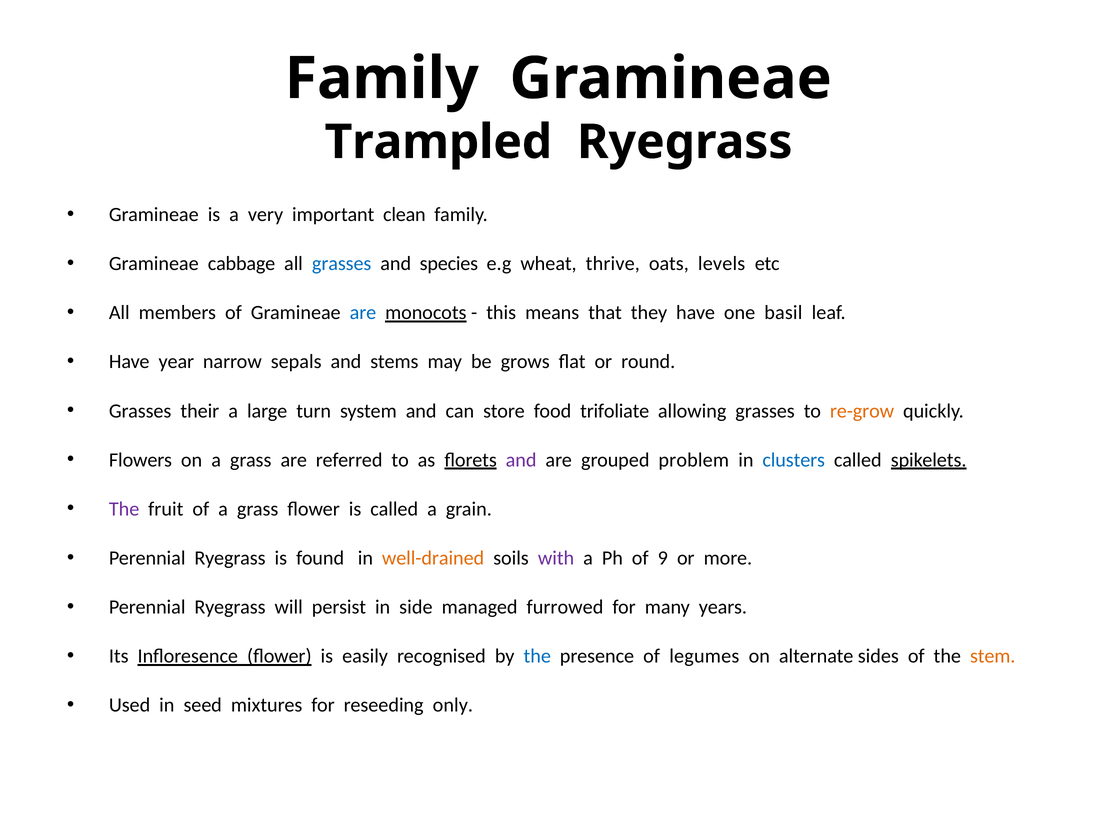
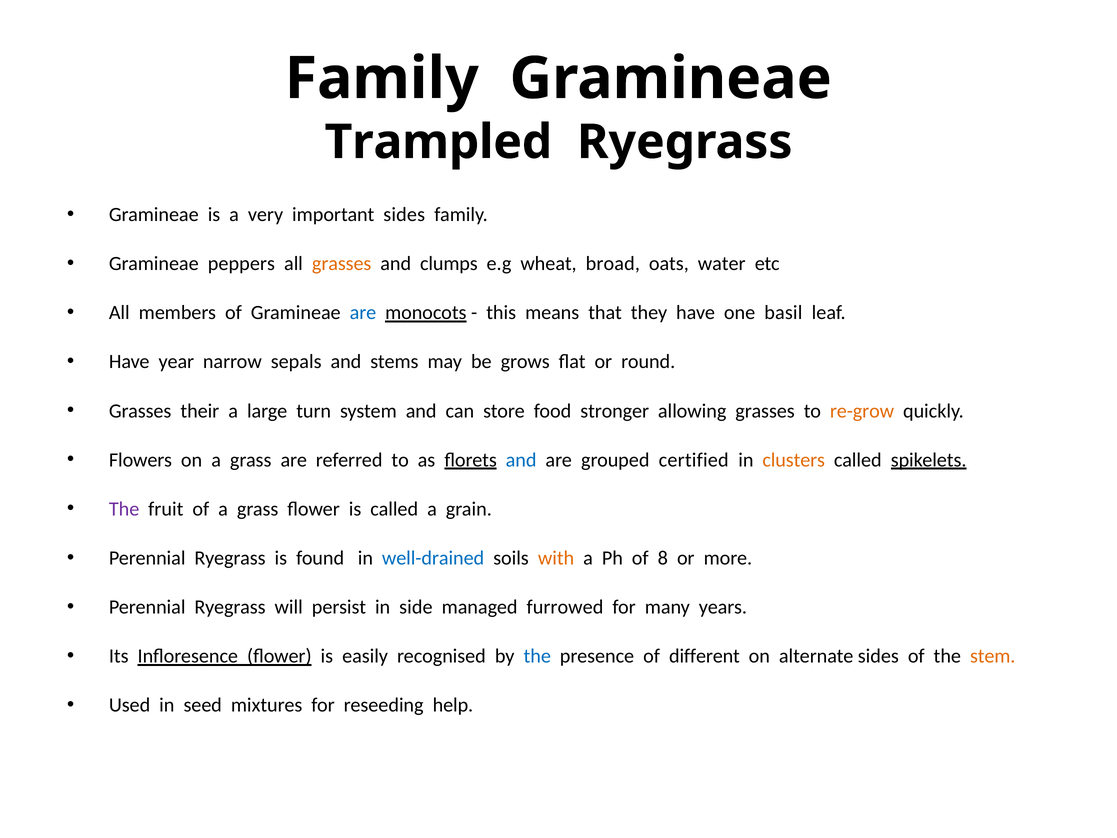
important clean: clean -> sides
cabbage: cabbage -> peppers
grasses at (342, 264) colour: blue -> orange
species: species -> clumps
thrive: thrive -> broad
levels: levels -> water
trifoliate: trifoliate -> stronger
and at (521, 460) colour: purple -> blue
problem: problem -> certified
clusters colour: blue -> orange
well-drained colour: orange -> blue
with colour: purple -> orange
9: 9 -> 8
legumes: legumes -> different
only: only -> help
